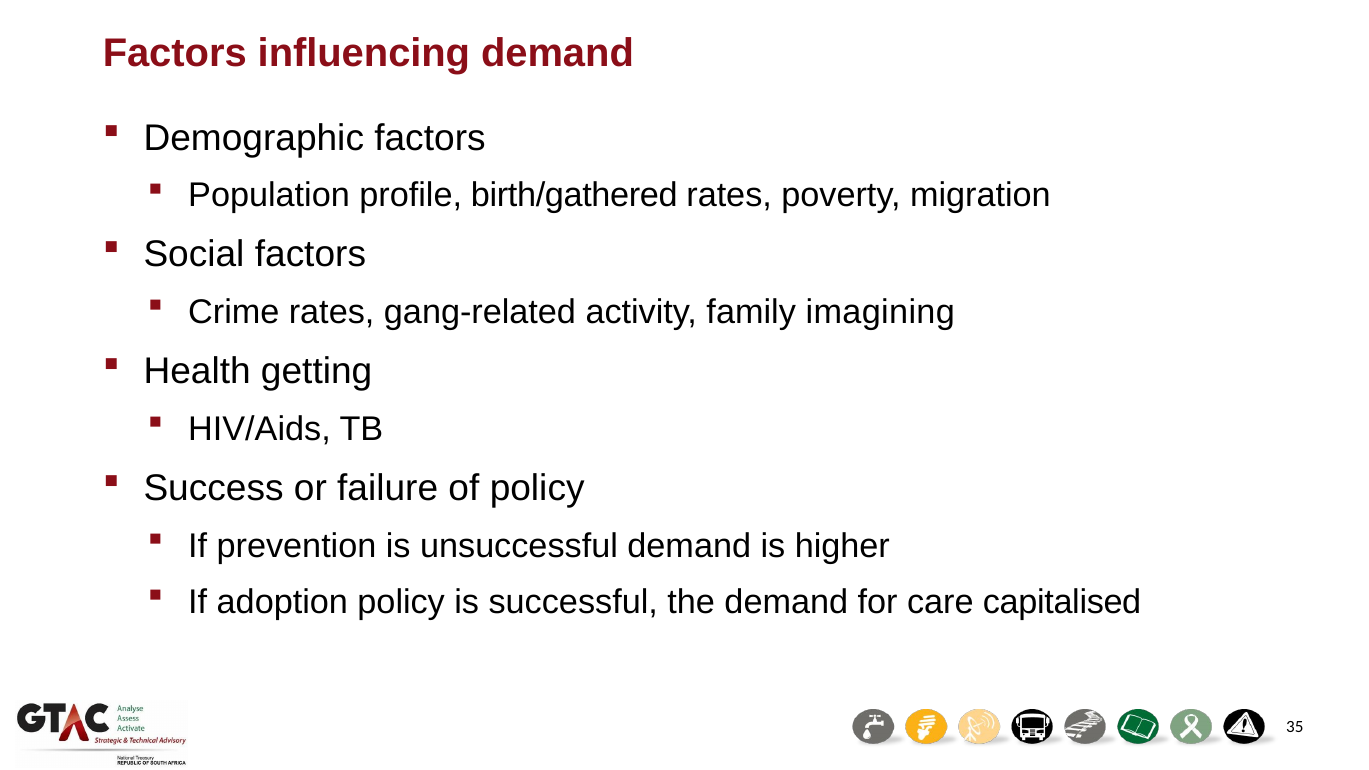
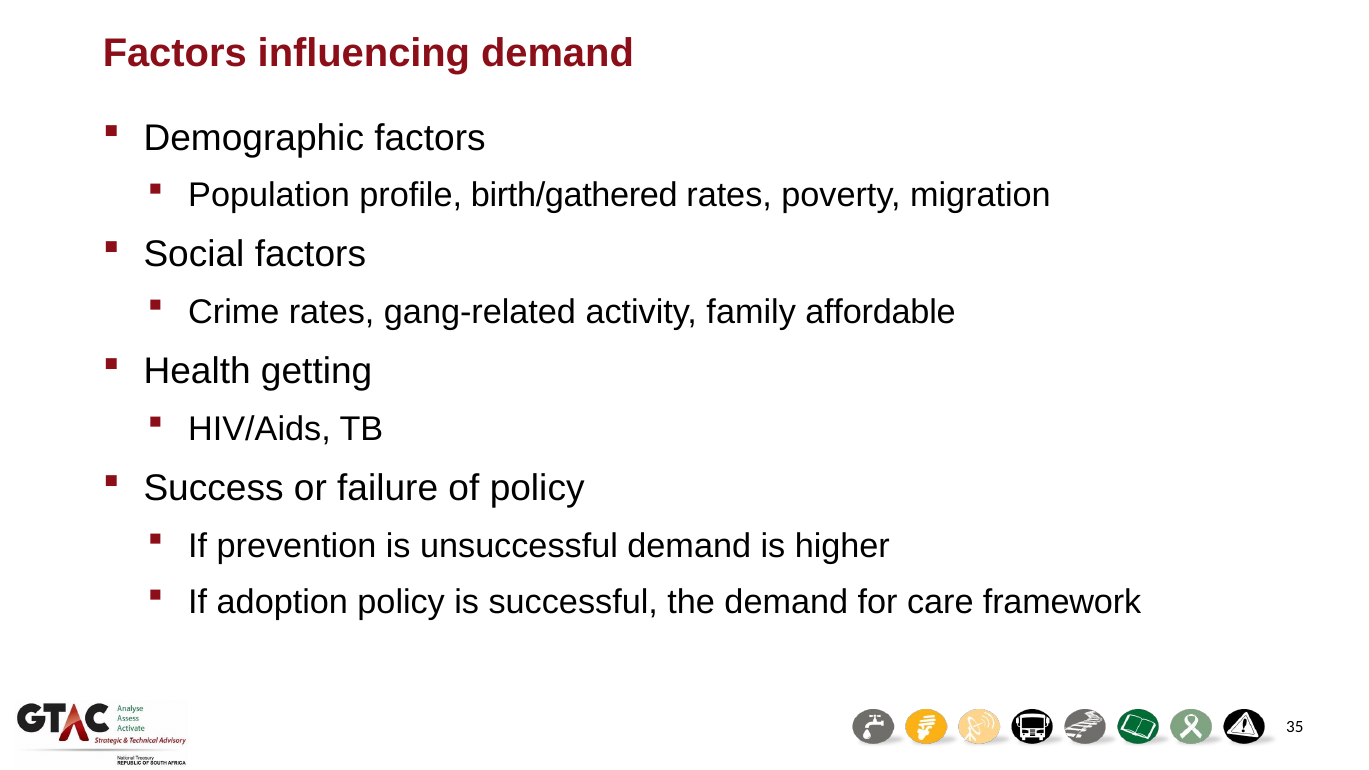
imagining: imagining -> affordable
capitalised: capitalised -> framework
